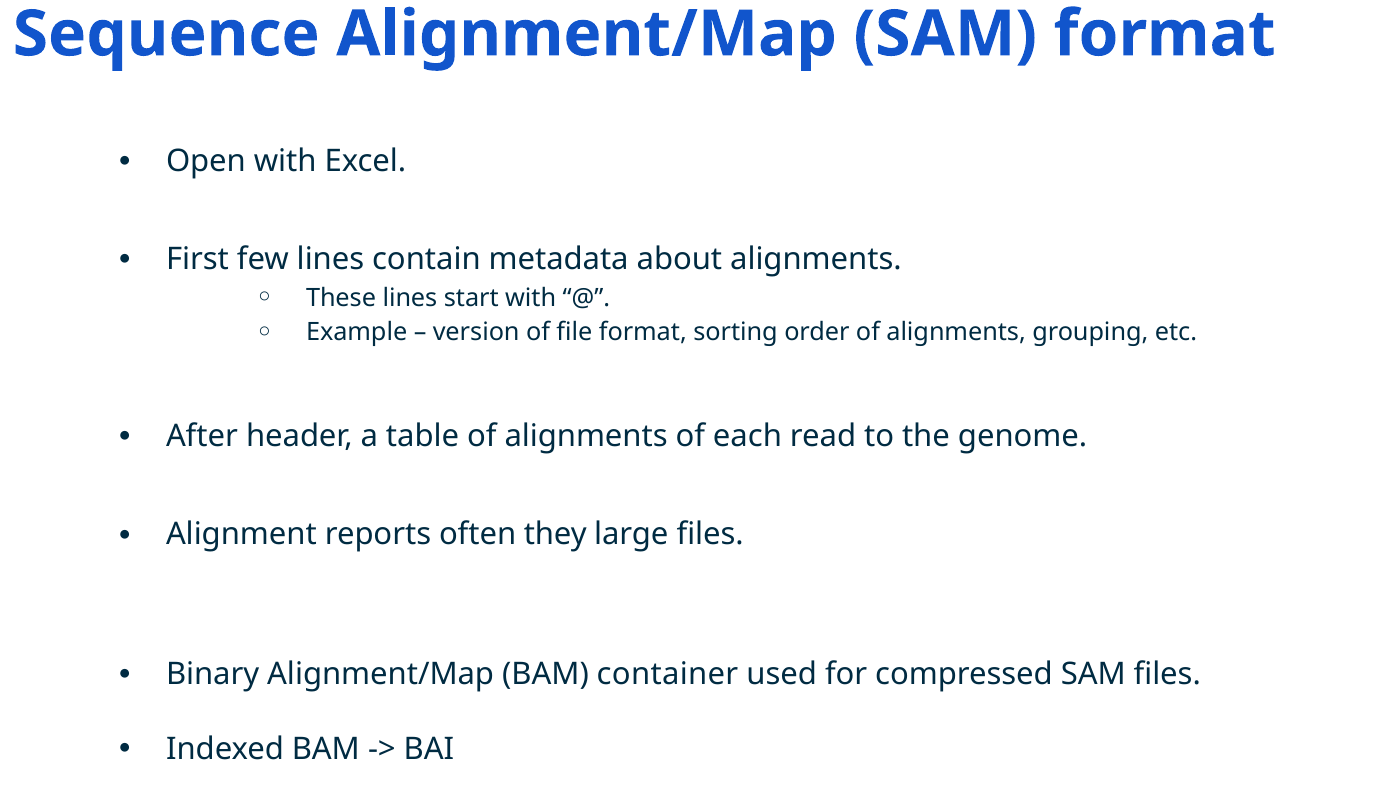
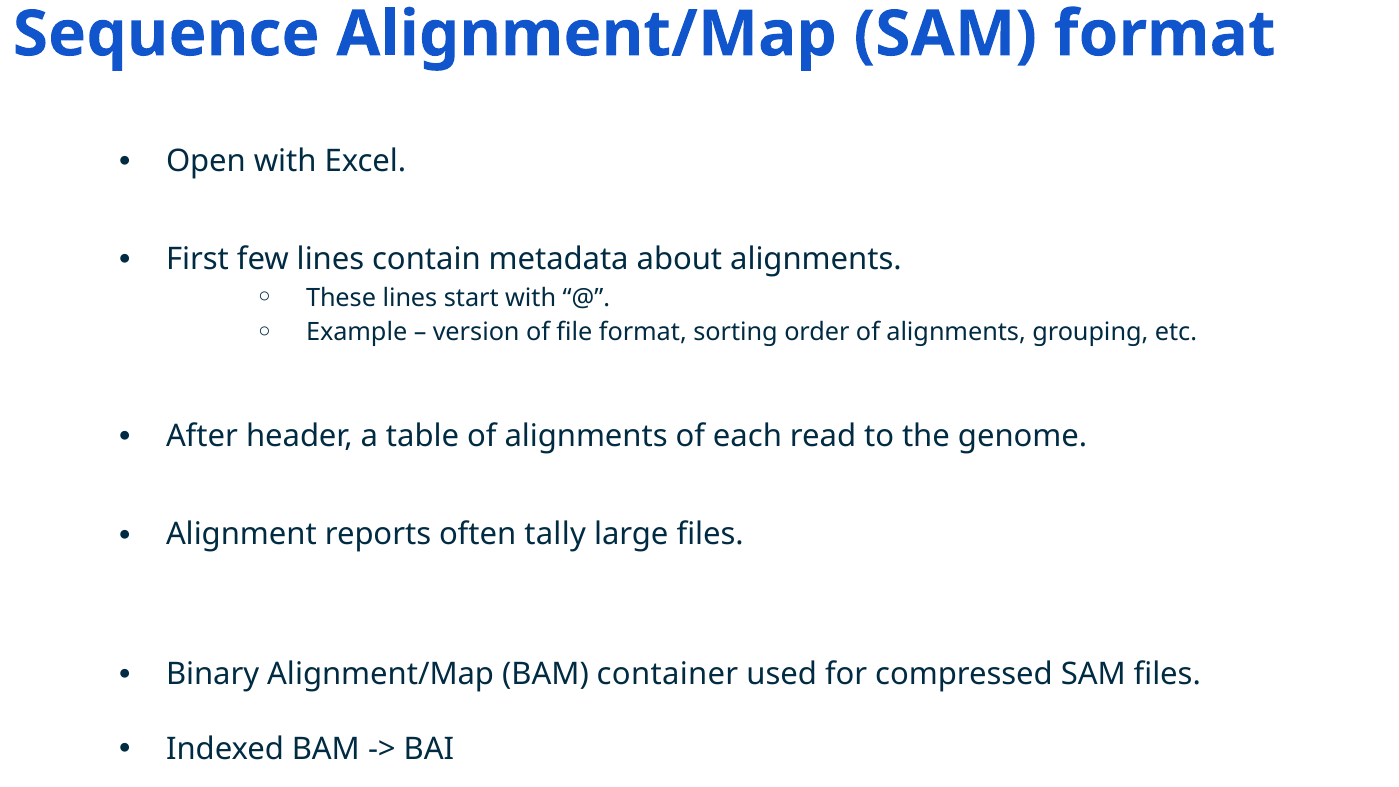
they: they -> tally
